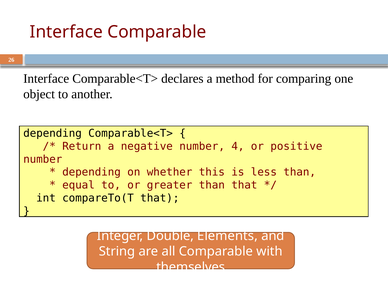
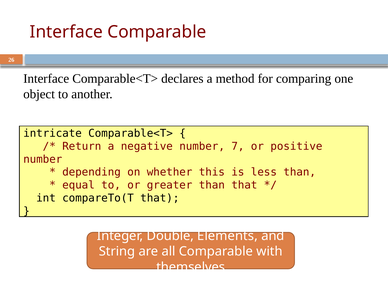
depending at (53, 133): depending -> intricate
4: 4 -> 7
